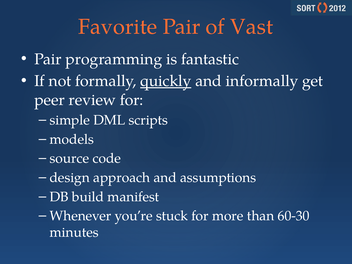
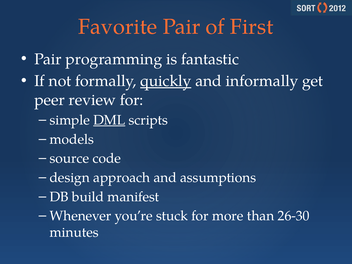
Vast: Vast -> First
DML underline: none -> present
60-30: 60-30 -> 26-30
